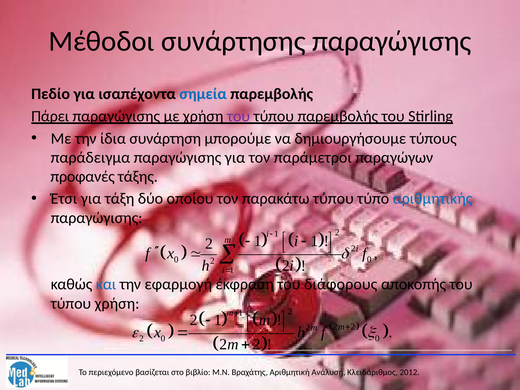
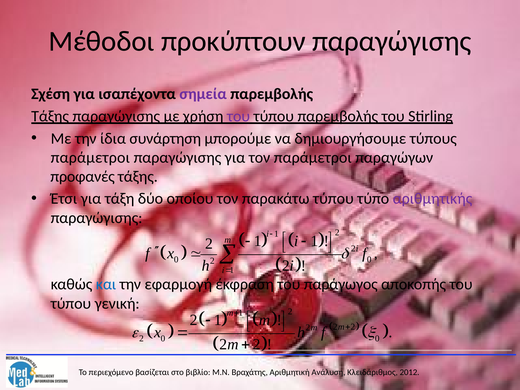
συνάρτησης: συνάρτησης -> προκύπτουν
Πεδίο: Πεδίο -> Σχέση
σημεία colour: blue -> purple
Πάρει at (50, 116): Πάρει -> Τάξης
παράδειγμα at (90, 157): παράδειγμα -> παράμετροι
αριθμητικής colour: blue -> purple
διάφορους: διάφορους -> παράγωγος
τύπου χρήση: χρήση -> γενική
